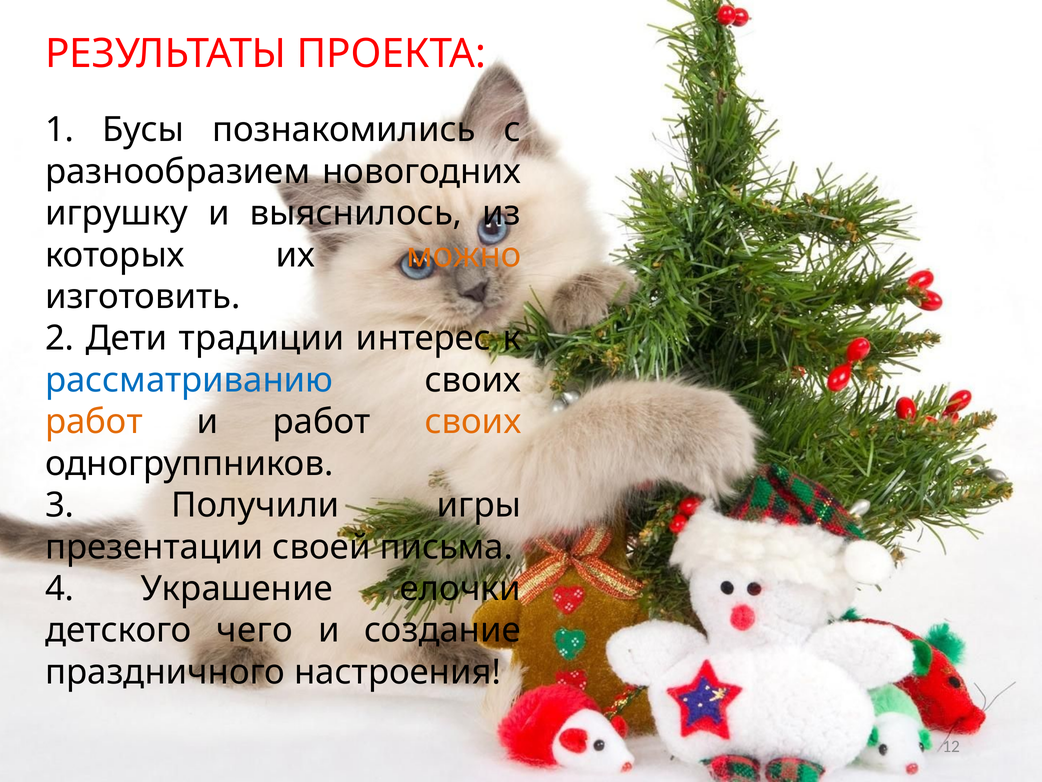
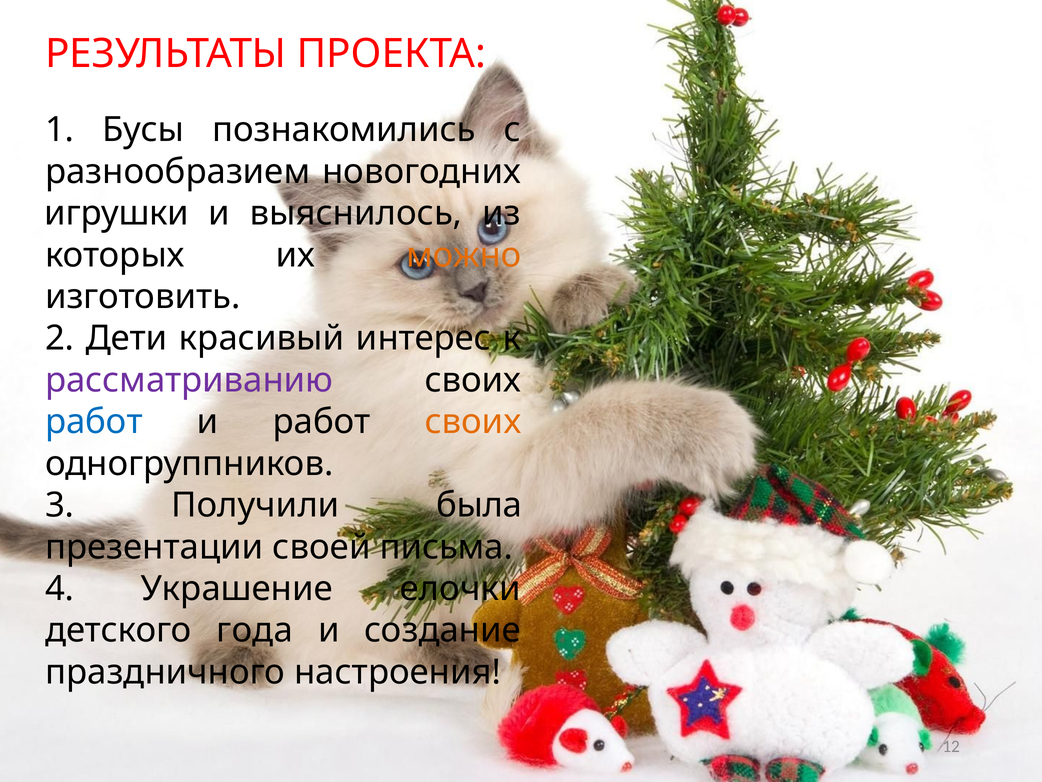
игрушку: игрушку -> игрушки
традиции: традиции -> красивый
рассматриванию colour: blue -> purple
работ at (94, 422) colour: orange -> blue
игры: игры -> была
чего: чего -> года
